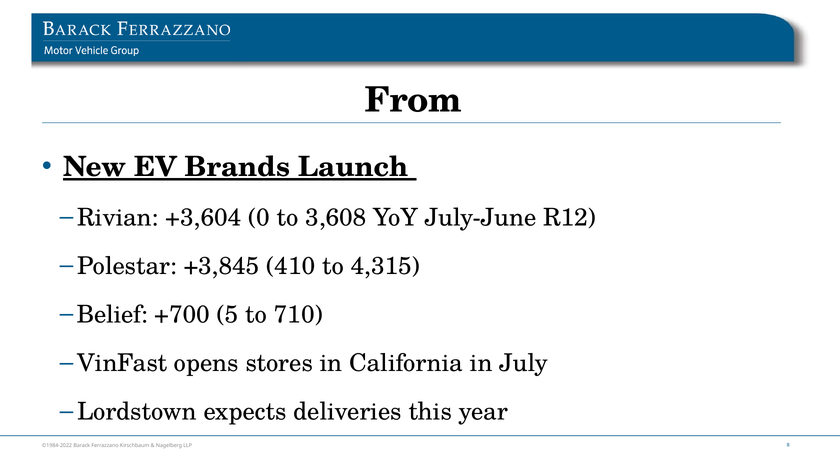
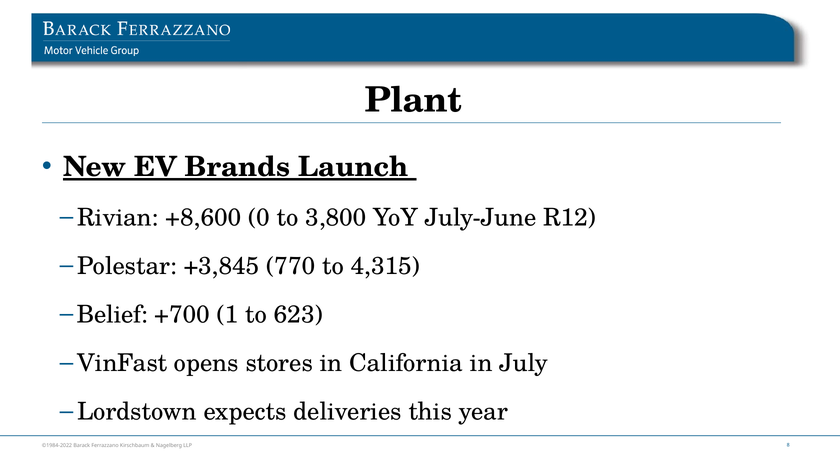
From: From -> Plant
+3,604: +3,604 -> +8,600
3,608: 3,608 -> 3,800
410: 410 -> 770
5: 5 -> 1
710: 710 -> 623
